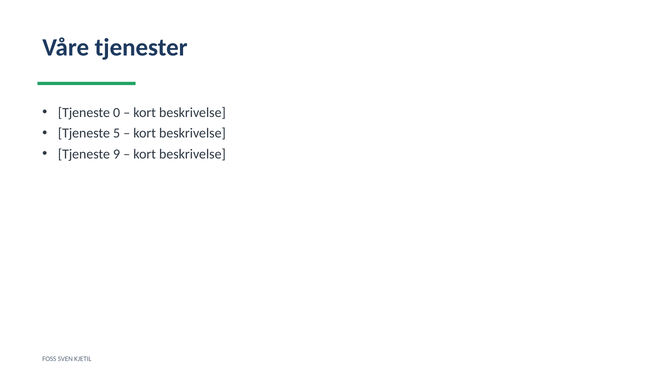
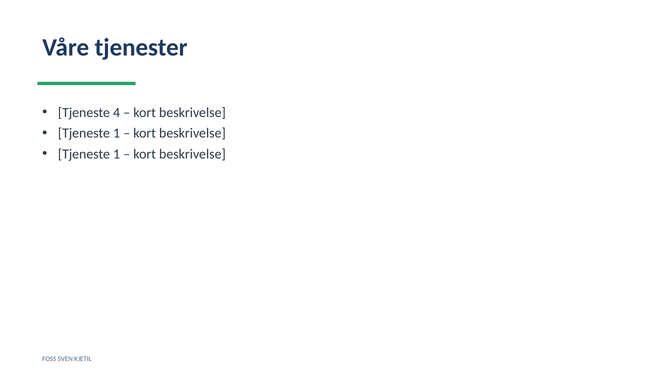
0: 0 -> 4
5 at (117, 133): 5 -> 1
9 at (117, 154): 9 -> 1
